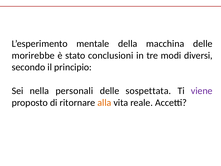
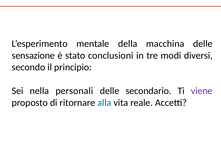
morirebbe: morirebbe -> sensazione
sospettata: sospettata -> secondario
alla colour: orange -> blue
